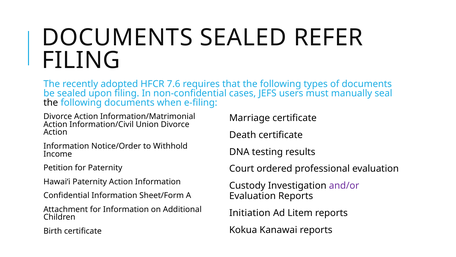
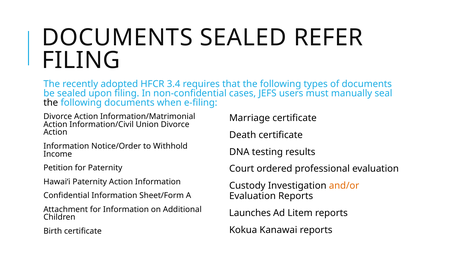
7.6: 7.6 -> 3.4
and/or colour: purple -> orange
Initiation: Initiation -> Launches
